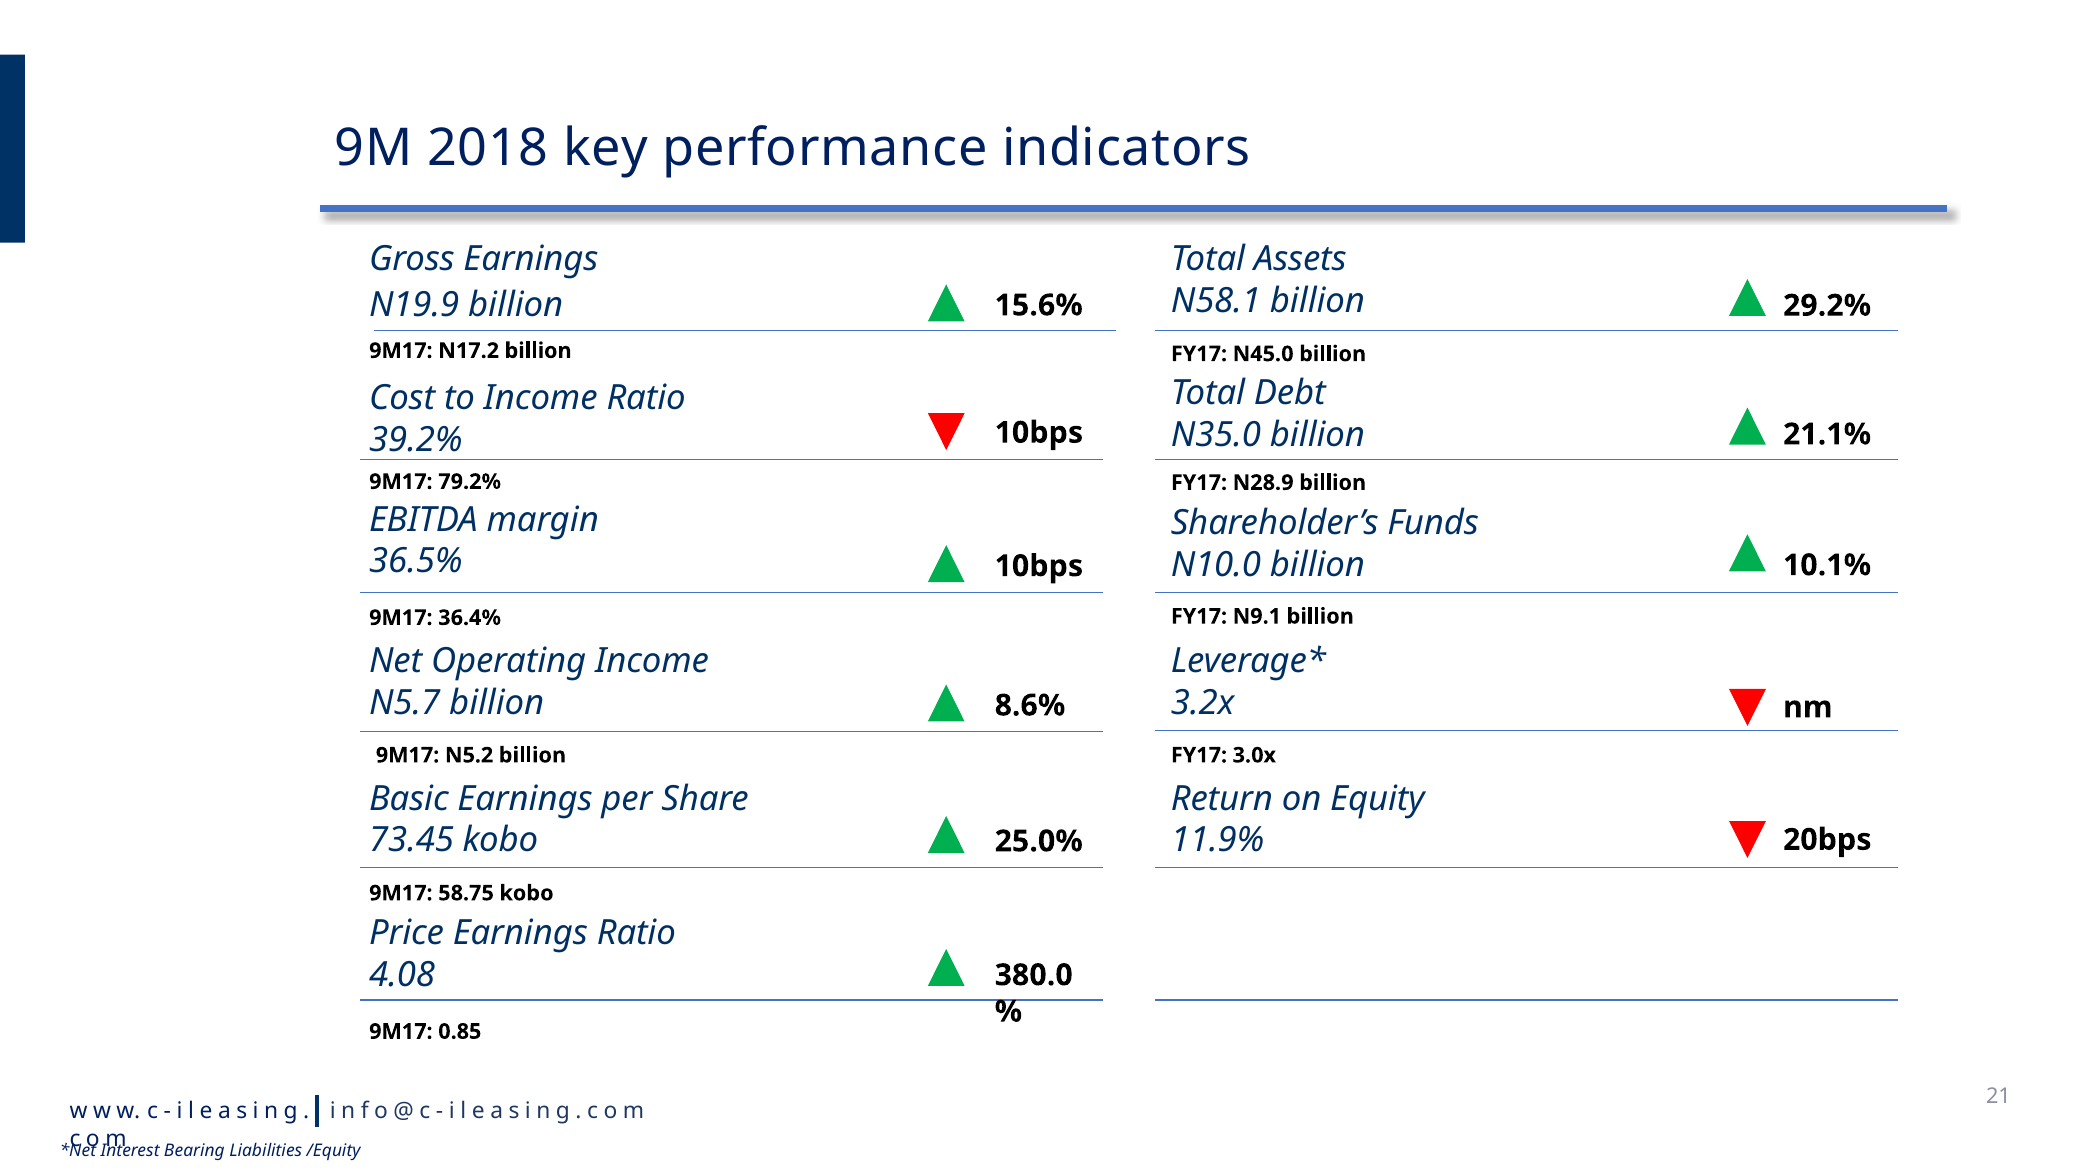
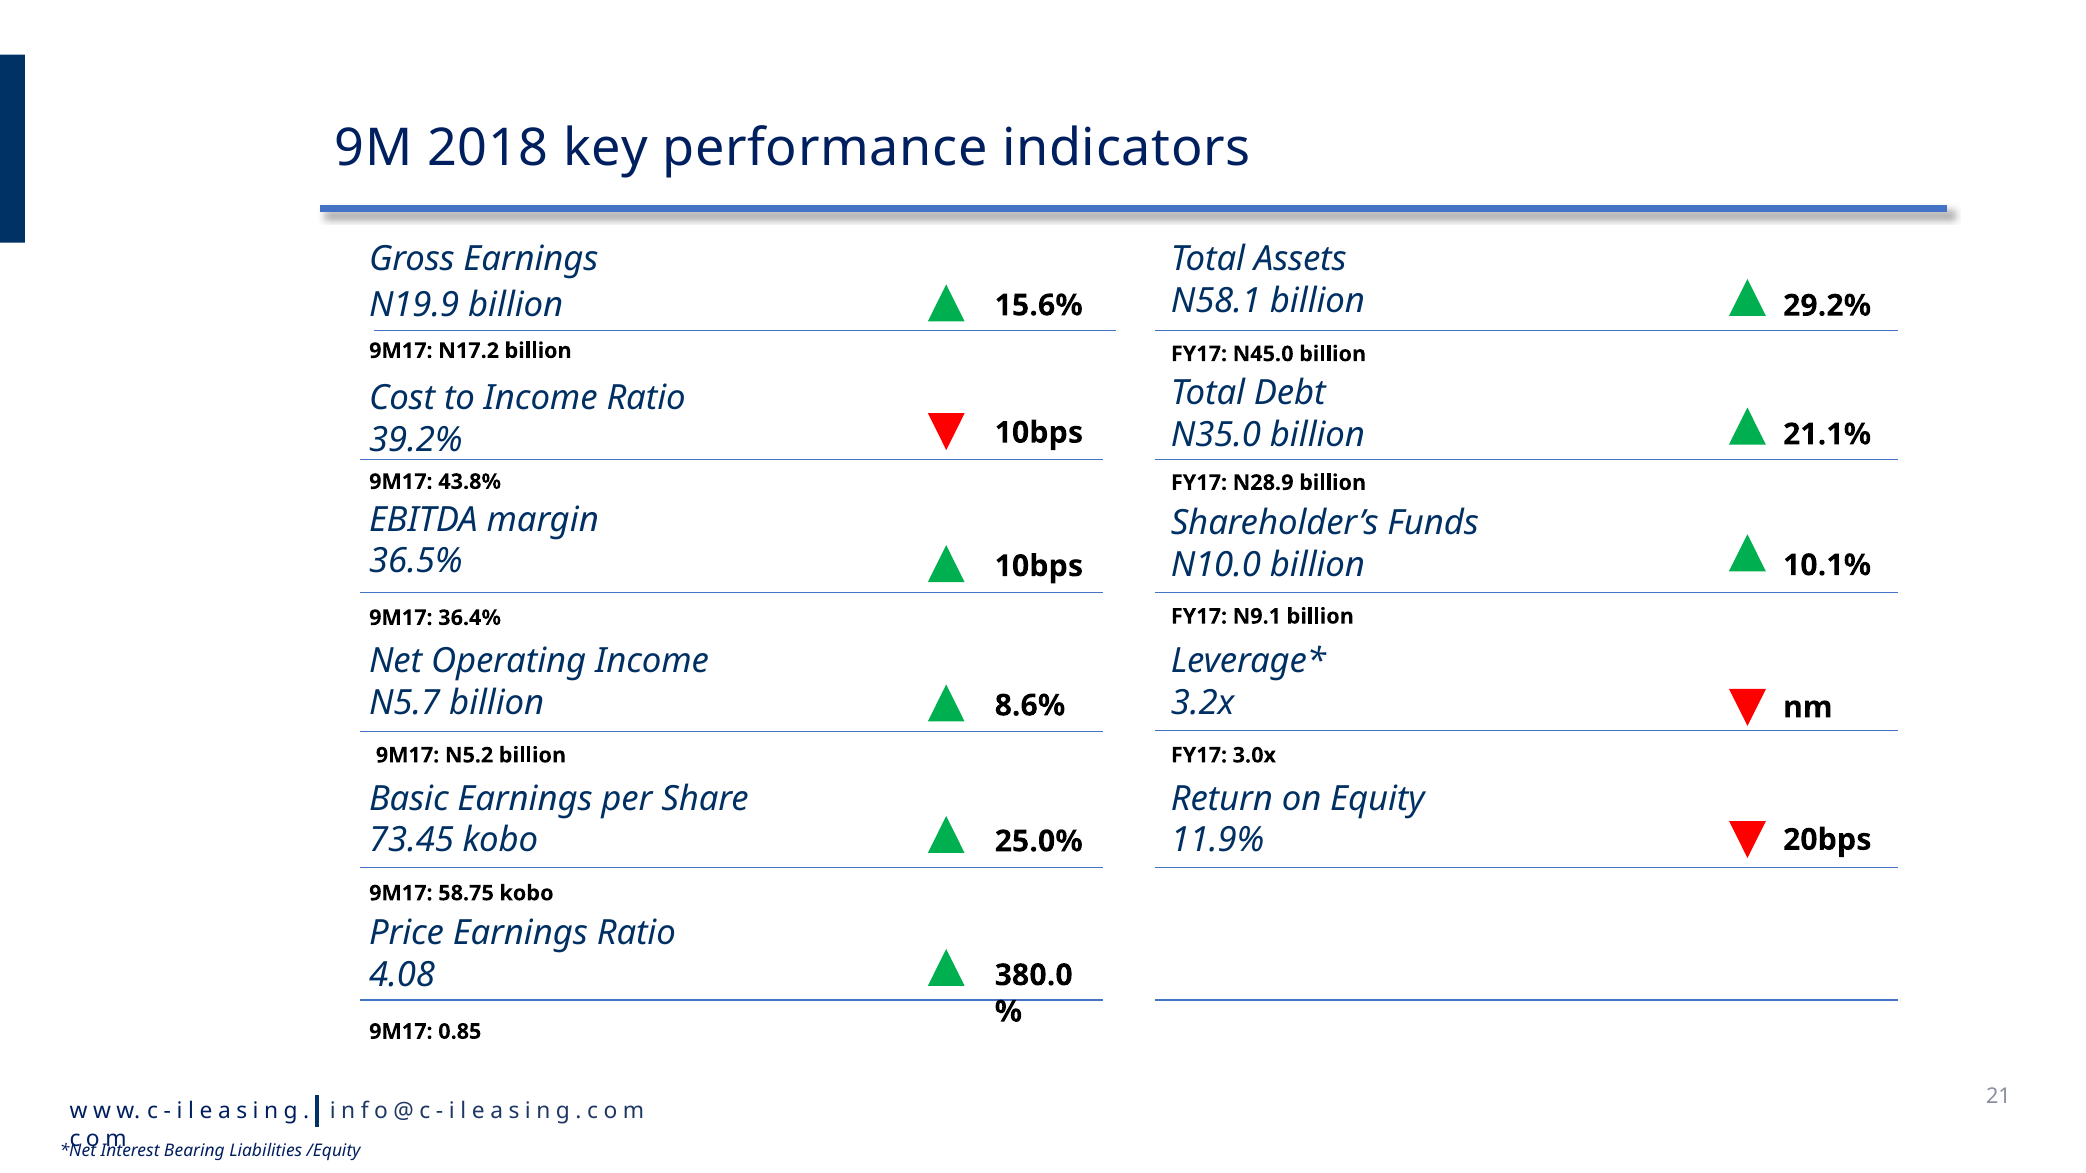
79.2%: 79.2% -> 43.8%
